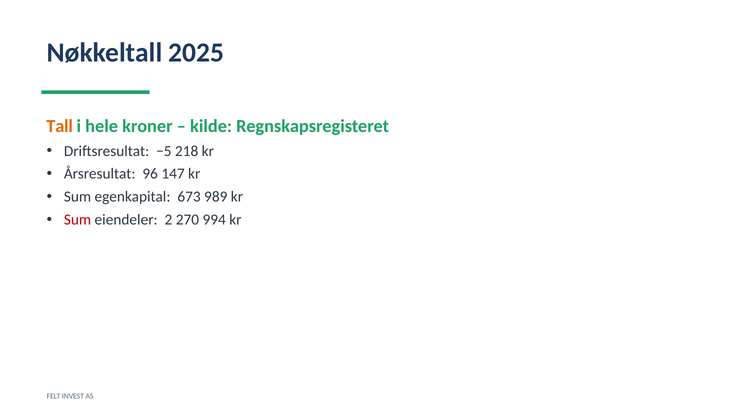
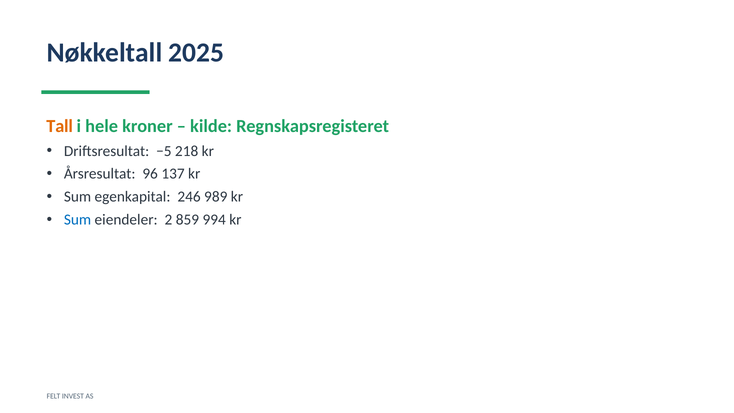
147: 147 -> 137
673: 673 -> 246
Sum at (78, 220) colour: red -> blue
270: 270 -> 859
